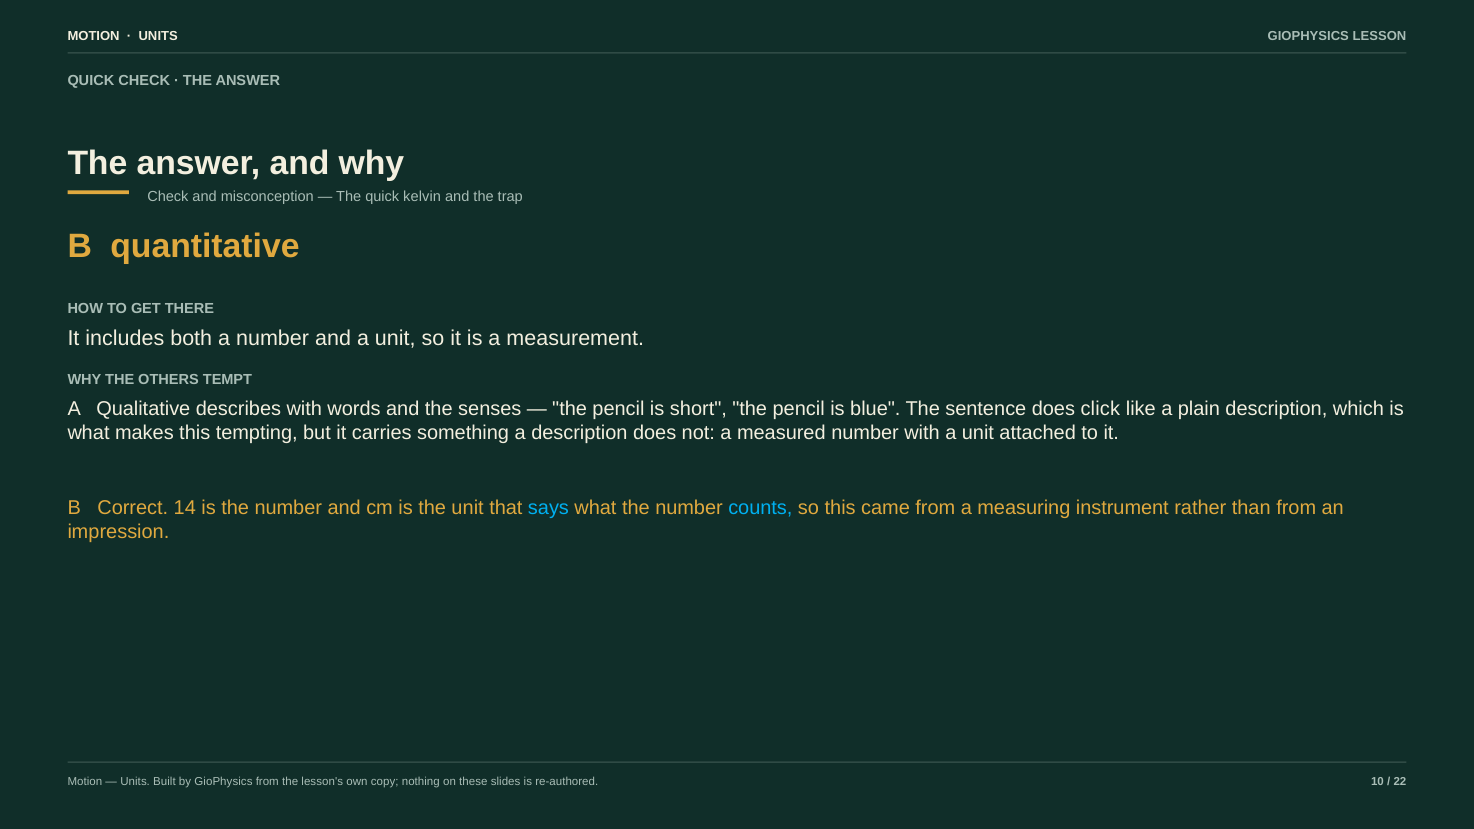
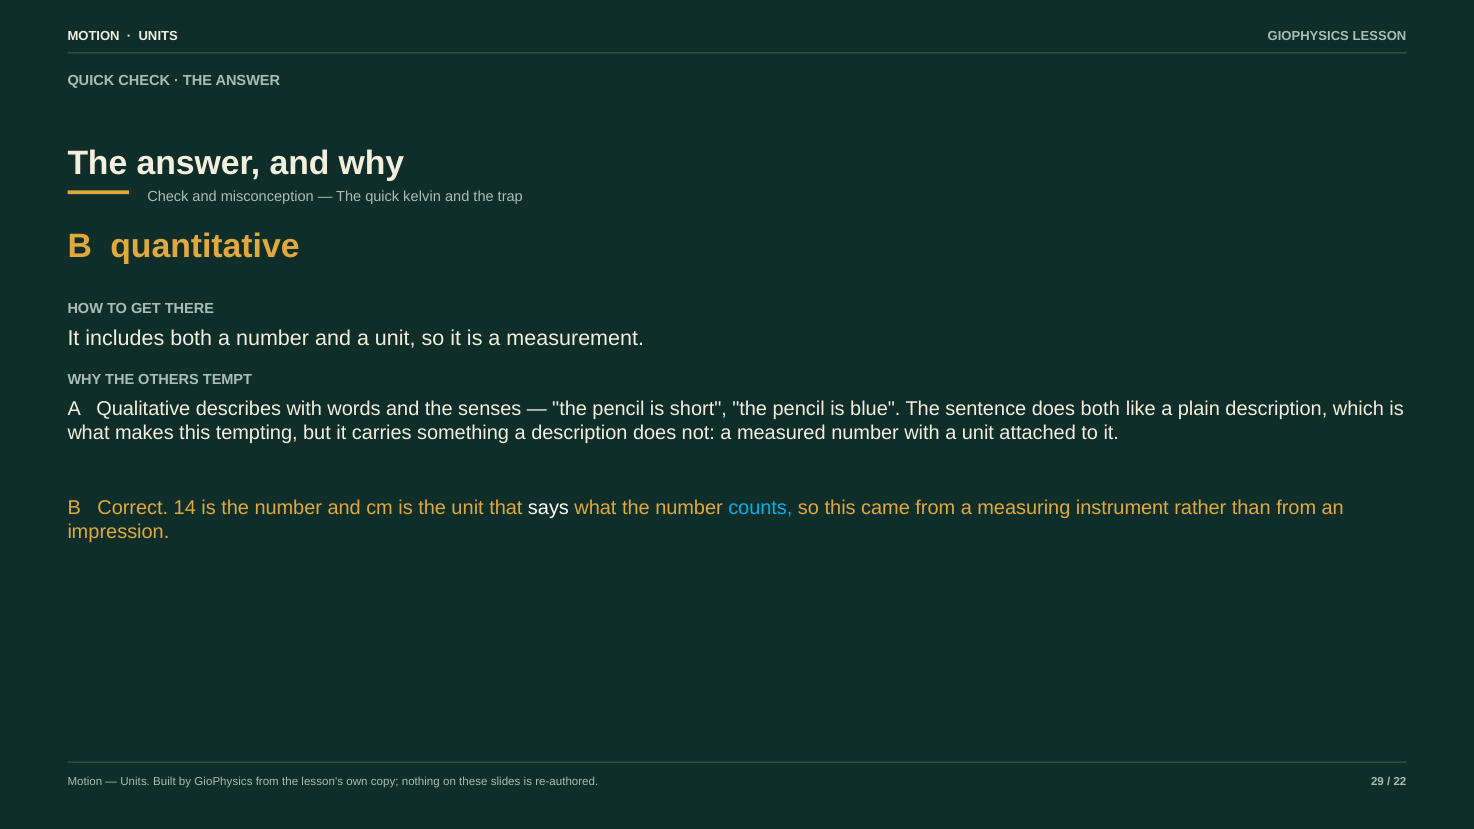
does click: click -> both
says colour: light blue -> white
10: 10 -> 29
